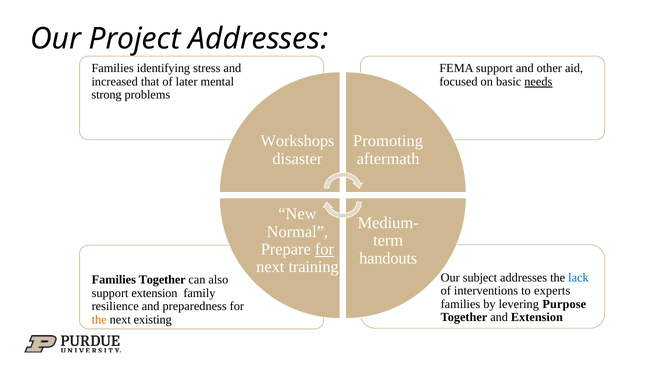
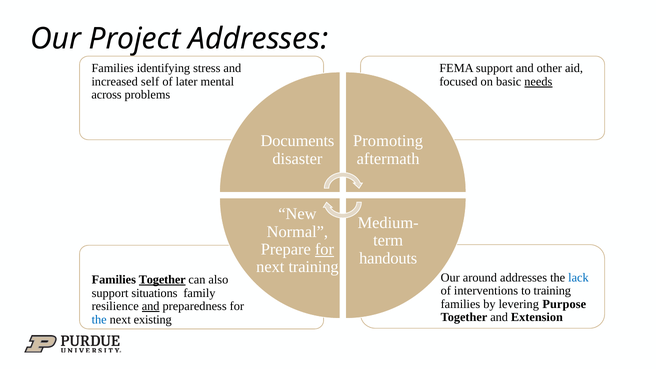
that: that -> self
strong: strong -> across
Workshops: Workshops -> Documents
subject: subject -> around
Together at (162, 280) underline: none -> present
to experts: experts -> training
support extension: extension -> situations
and at (151, 306) underline: none -> present
the at (99, 320) colour: orange -> blue
